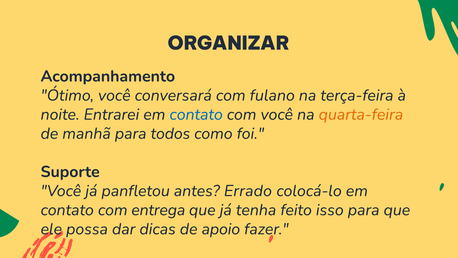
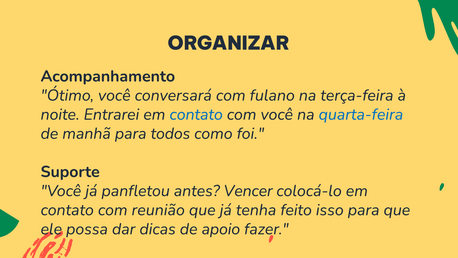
quarta-feira colour: orange -> blue
Errado: Errado -> Vencer
entrega: entrega -> reunião
